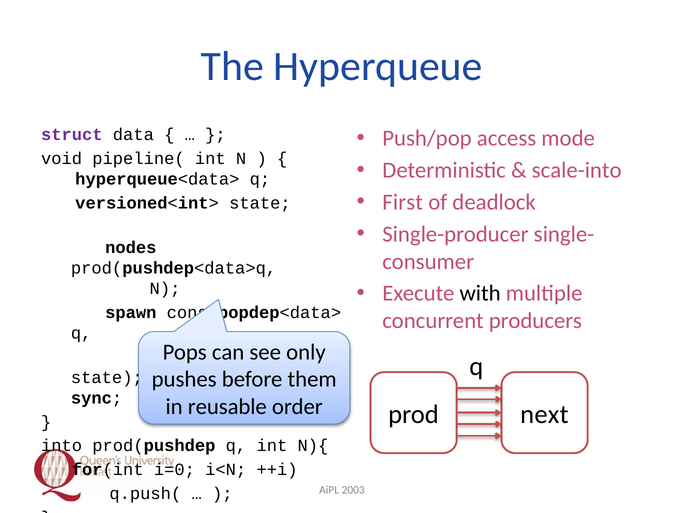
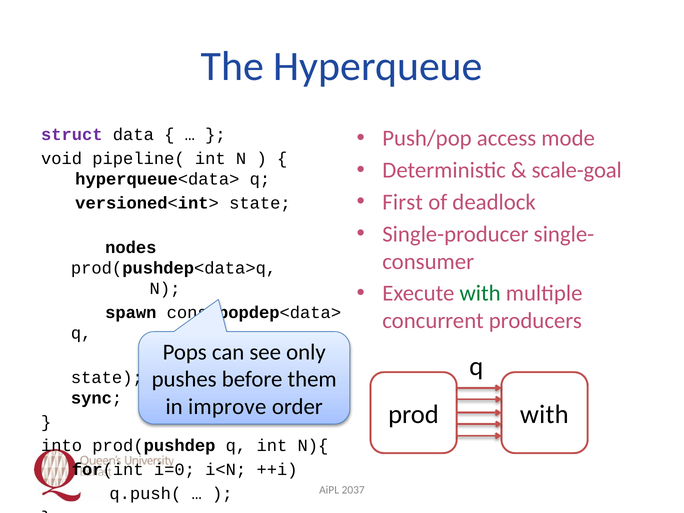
scale-into: scale-into -> scale-goal
with at (480, 293) colour: black -> green
reusable: reusable -> improve
prod next: next -> with
2003: 2003 -> 2037
